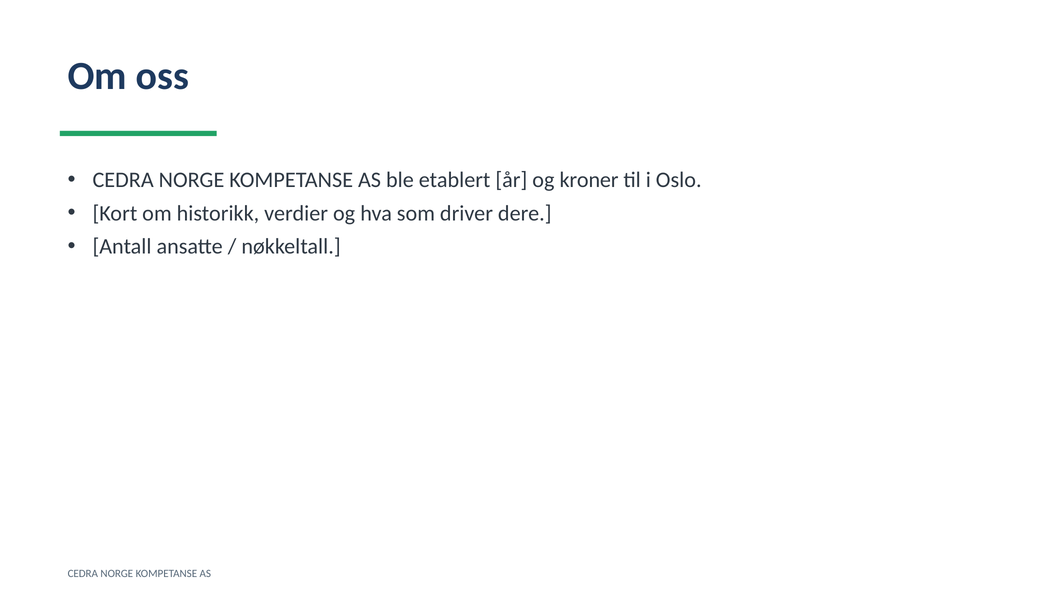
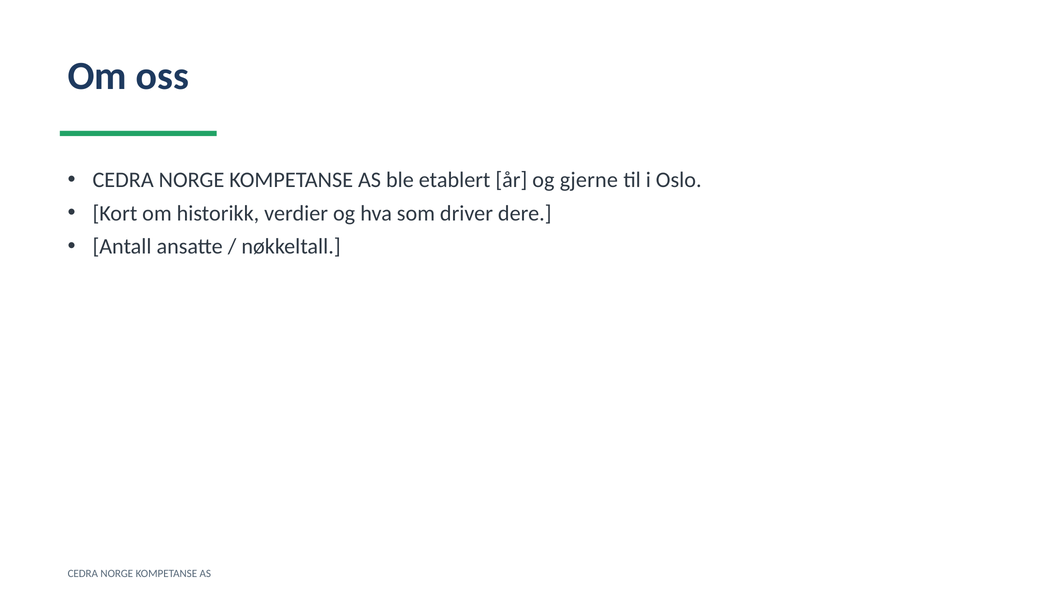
kroner: kroner -> gjerne
